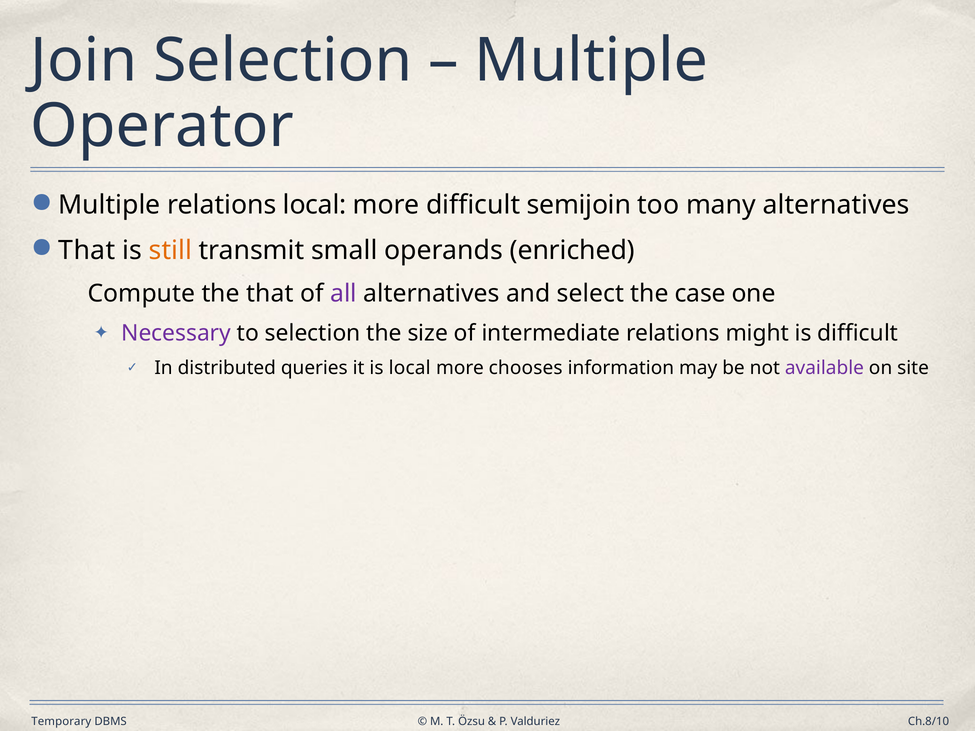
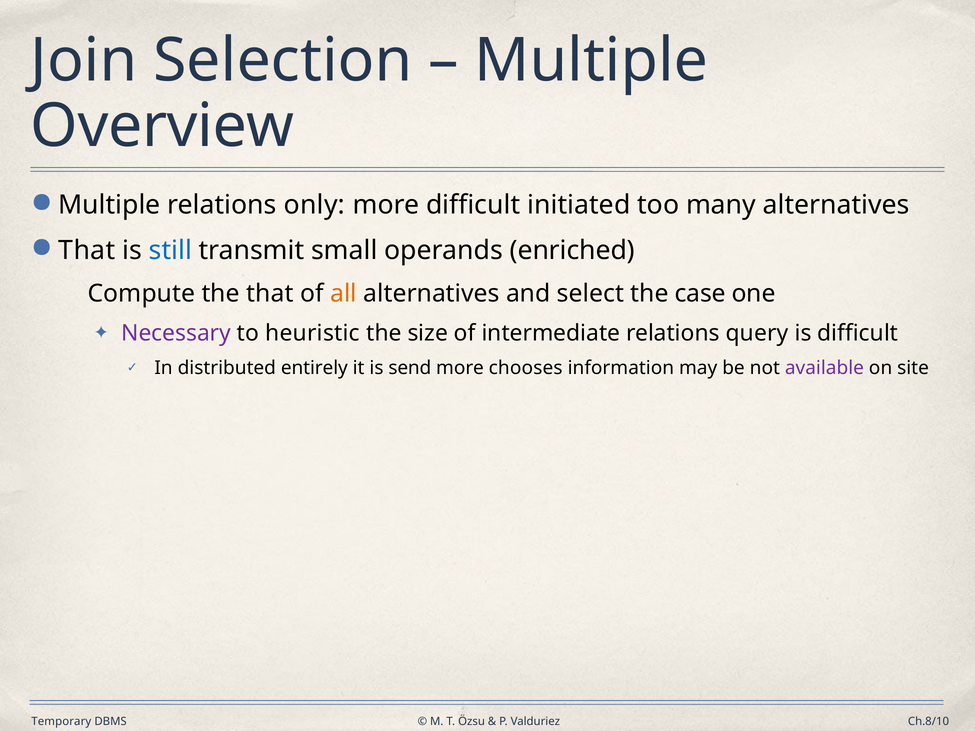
Operator: Operator -> Overview
relations local: local -> only
semijoin: semijoin -> initiated
still colour: orange -> blue
all colour: purple -> orange
to selection: selection -> heuristic
might: might -> query
queries: queries -> entirely
is local: local -> send
